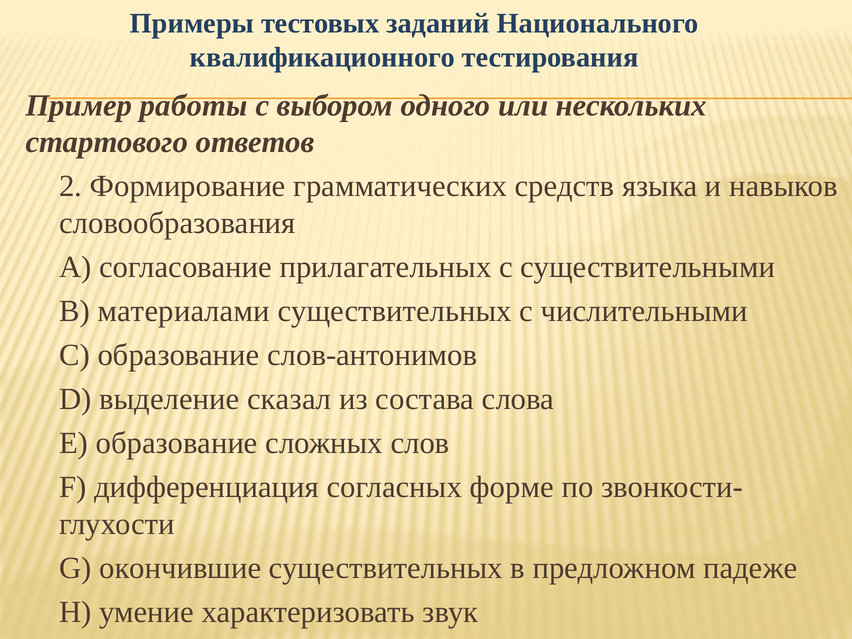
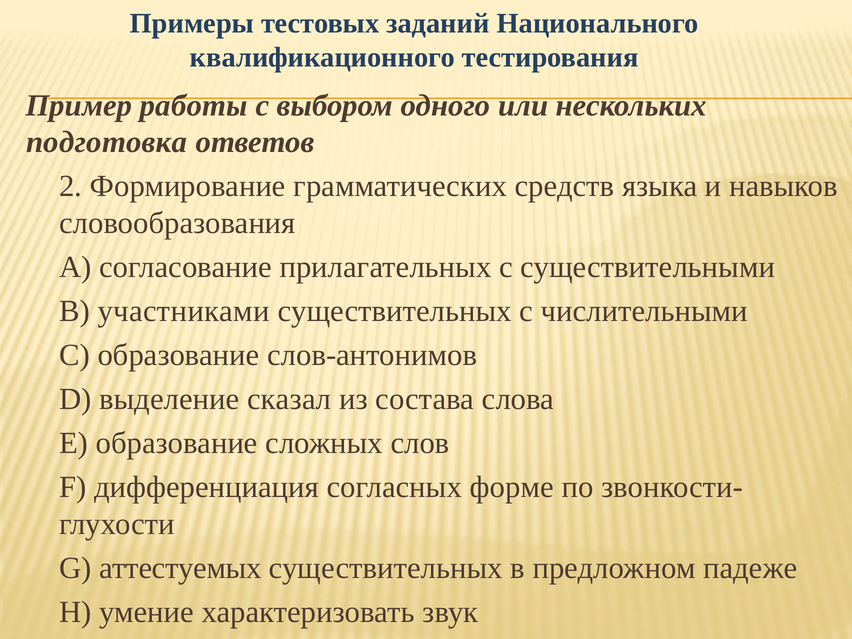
стартового: стартового -> подготовка
материалами: материалами -> участниками
окончившие: окончившие -> аттестуемых
